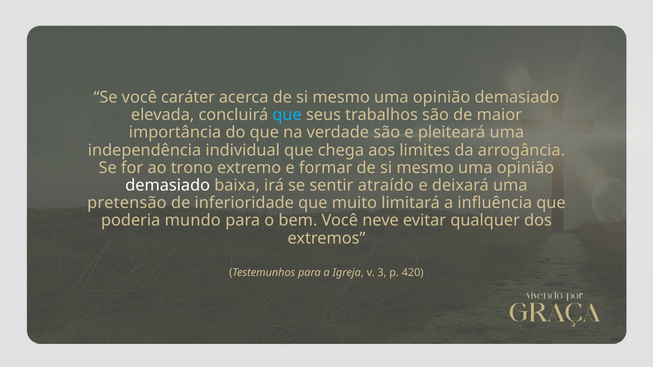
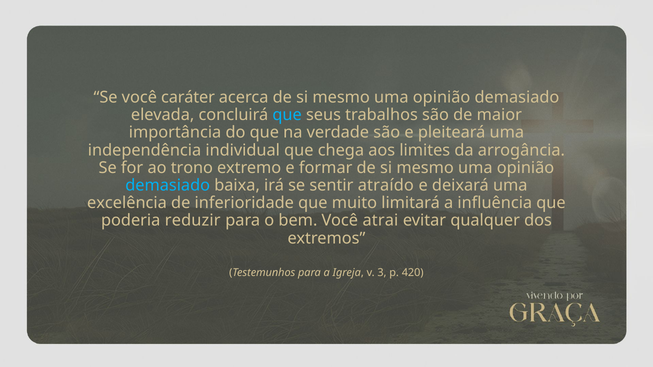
demasiado at (168, 185) colour: white -> light blue
pretensão: pretensão -> excelência
mundo: mundo -> reduzir
neve: neve -> atrai
